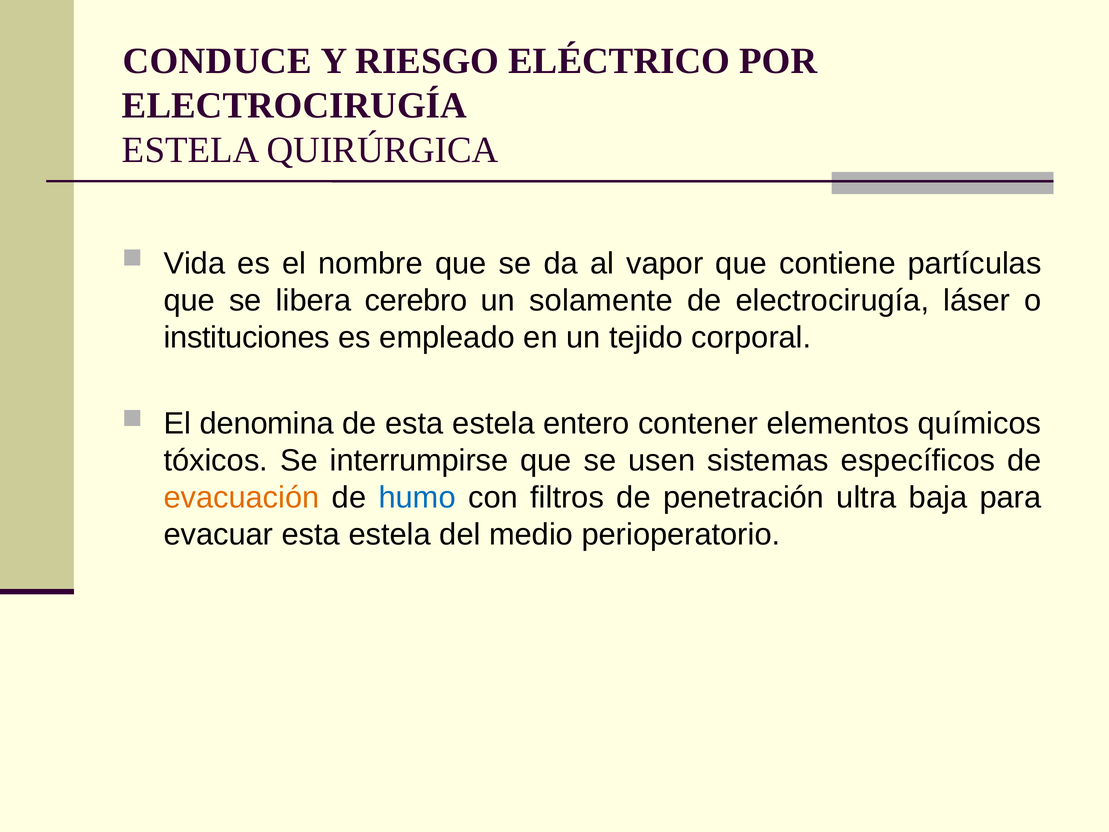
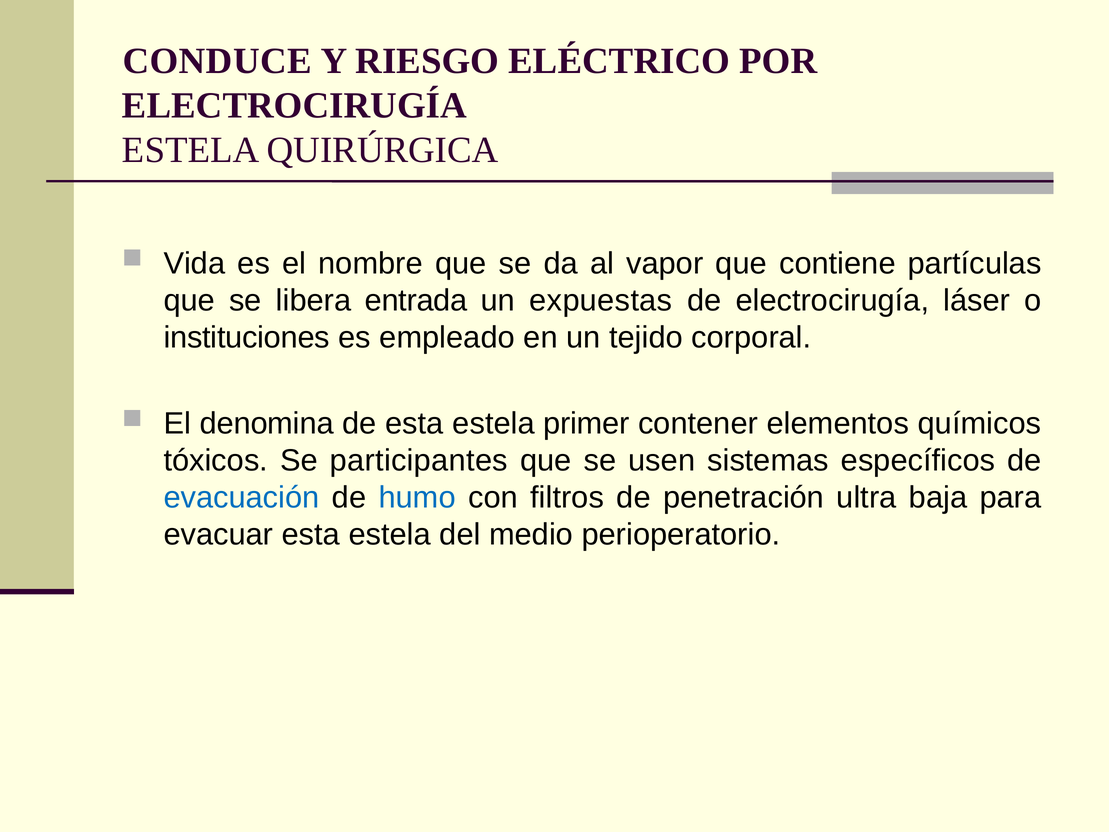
cerebro: cerebro -> entrada
solamente: solamente -> expuestas
entero: entero -> primer
interrumpirse: interrumpirse -> participantes
evacuación colour: orange -> blue
